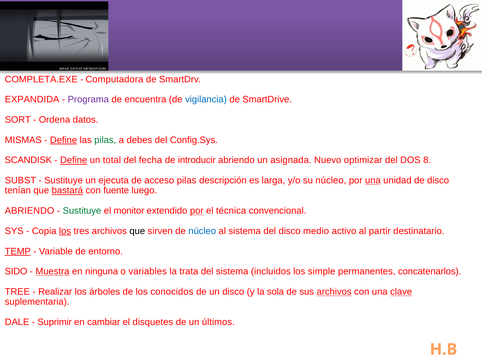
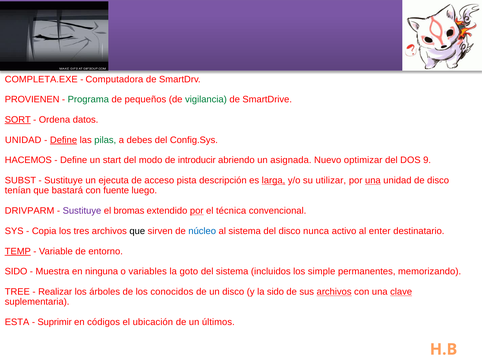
EXPANDIDA: EXPANDIDA -> PROVIENEN
Programa colour: purple -> green
encuentra: encuentra -> pequeños
vigilancia colour: blue -> green
SORT underline: none -> present
MISMAS at (23, 140): MISMAS -> UNIDAD
SCANDISK: SCANDISK -> HACEMOS
Define at (74, 160) underline: present -> none
total: total -> start
fecha: fecha -> modo
8: 8 -> 9
acceso pilas: pilas -> pista
larga underline: none -> present
su núcleo: núcleo -> utilizar
bastará underline: present -> none
ABRIENDO at (30, 211): ABRIENDO -> DRIVPARM
Sustituye at (82, 211) colour: green -> purple
monitor: monitor -> bromas
los at (65, 231) underline: present -> none
medio: medio -> nunca
partir: partir -> enter
Muestra underline: present -> none
trata: trata -> goto
concatenarlos: concatenarlos -> memorizando
la sola: sola -> sido
DALE: DALE -> ESTA
cambiar: cambiar -> códigos
disquetes: disquetes -> ubicación
